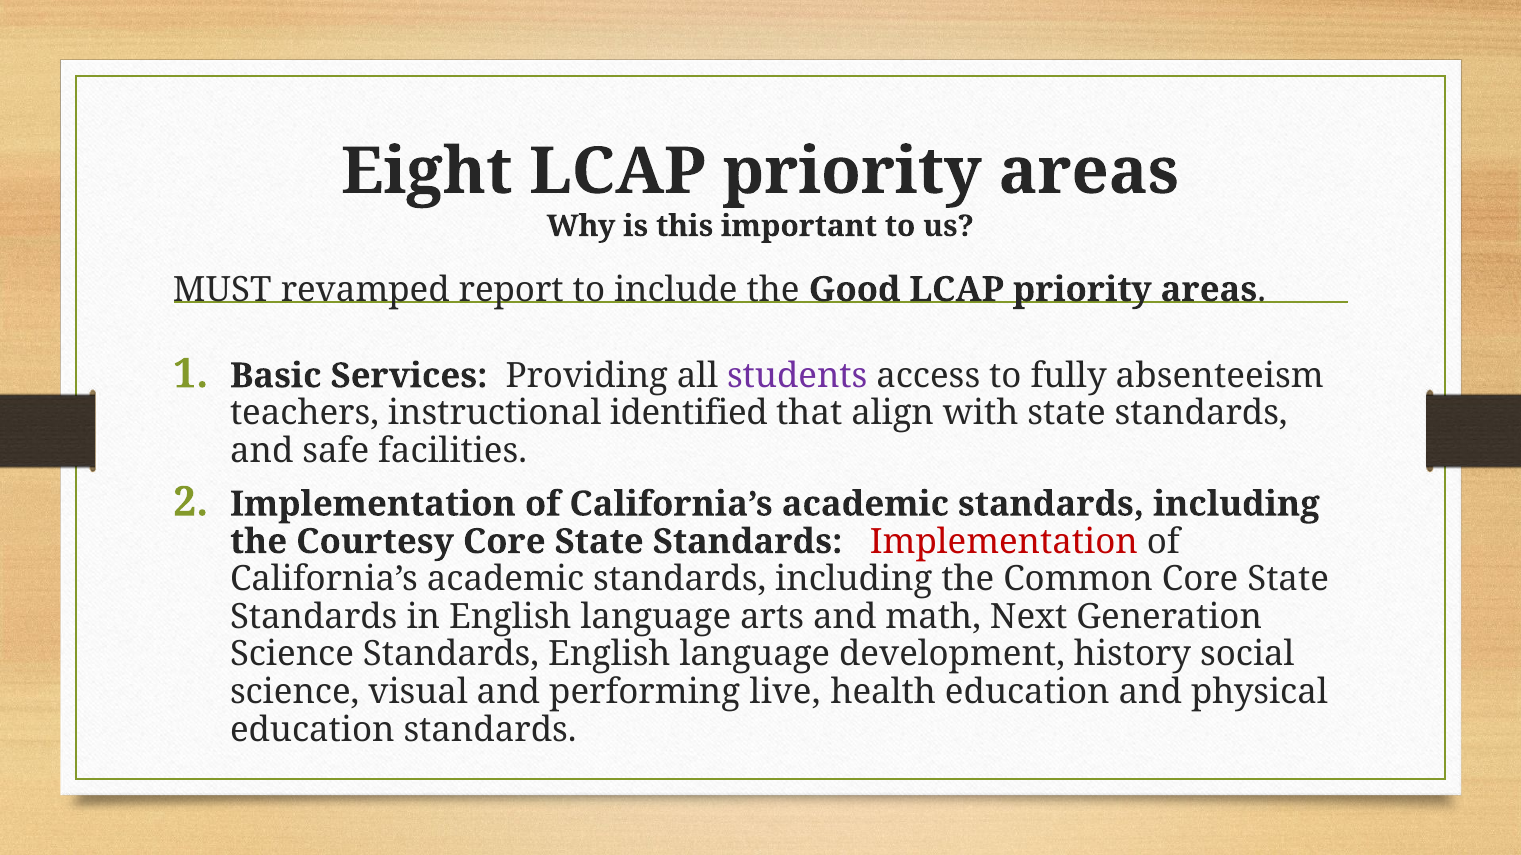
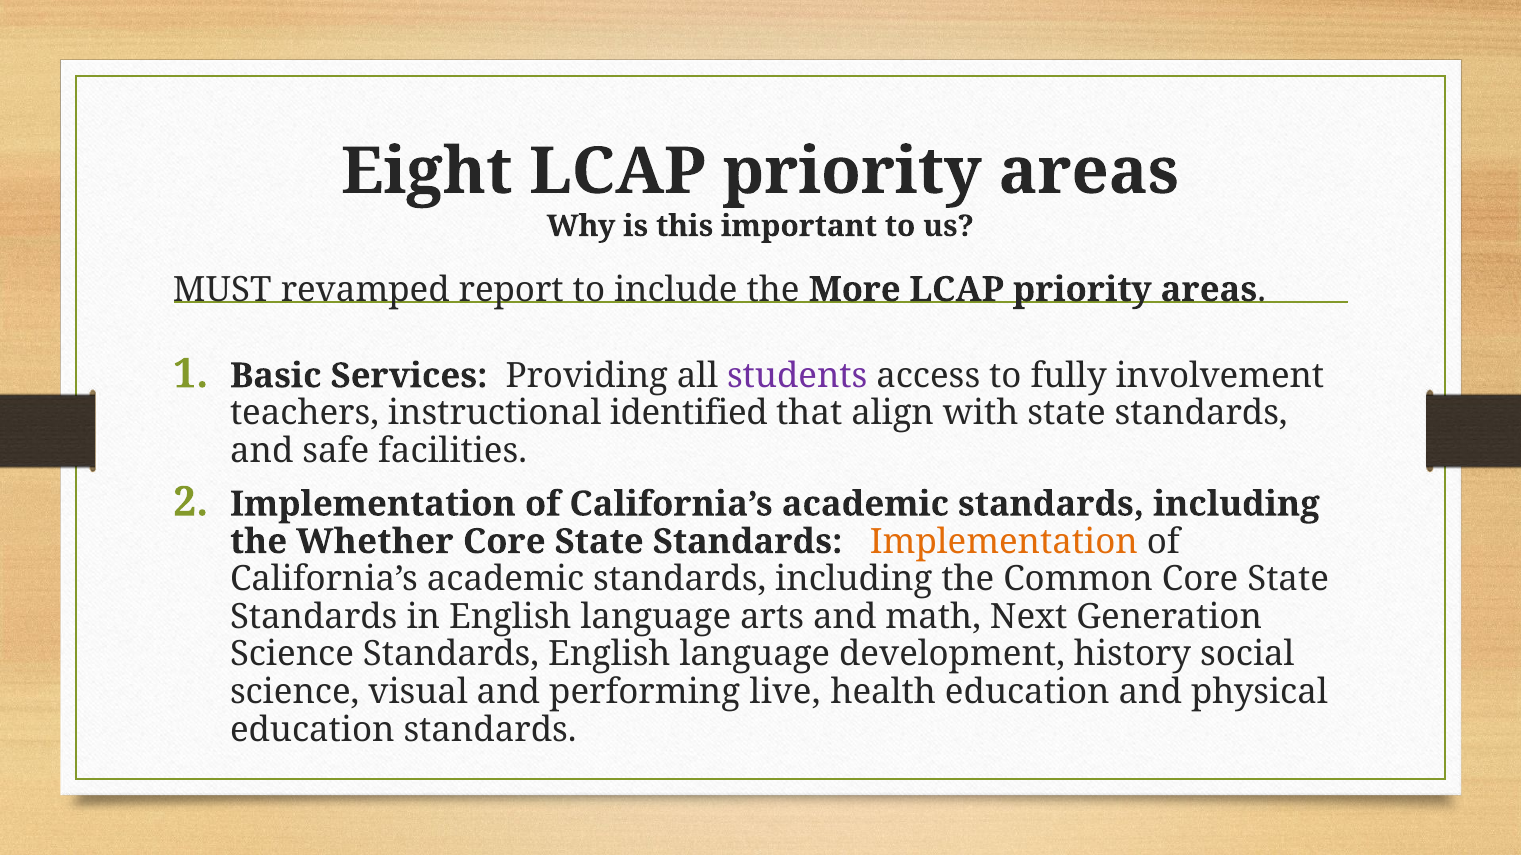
Good: Good -> More
absenteeism: absenteeism -> involvement
Courtesy: Courtesy -> Whether
Implementation at (1004, 542) colour: red -> orange
